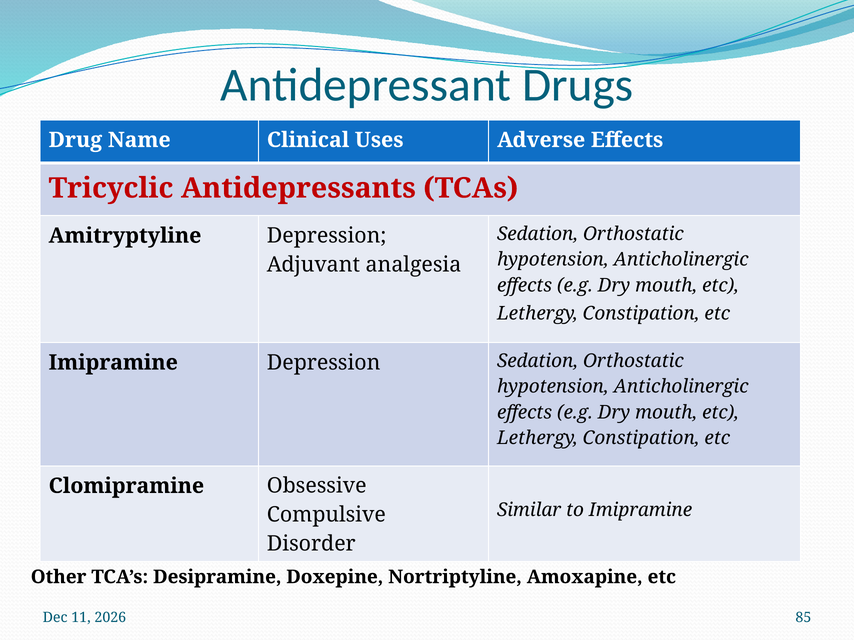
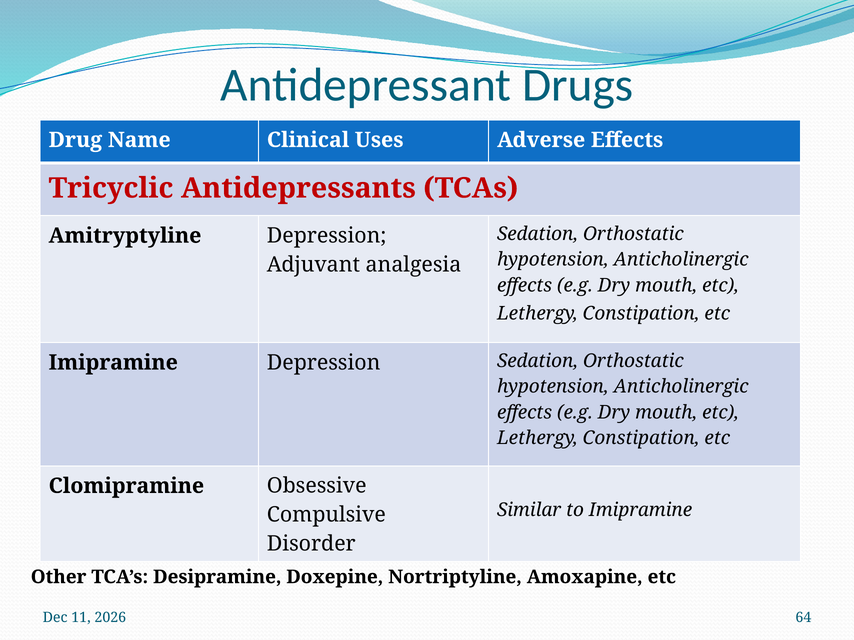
85: 85 -> 64
